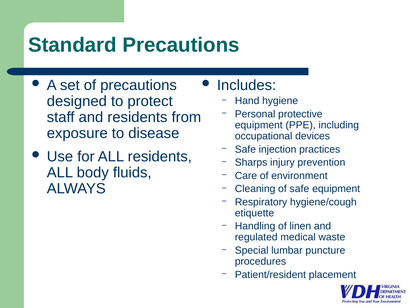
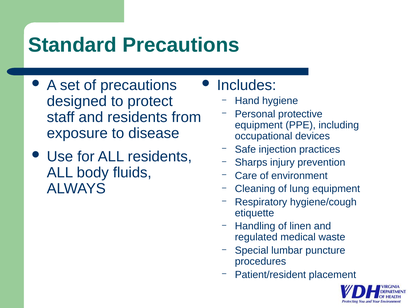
of safe: safe -> lung
